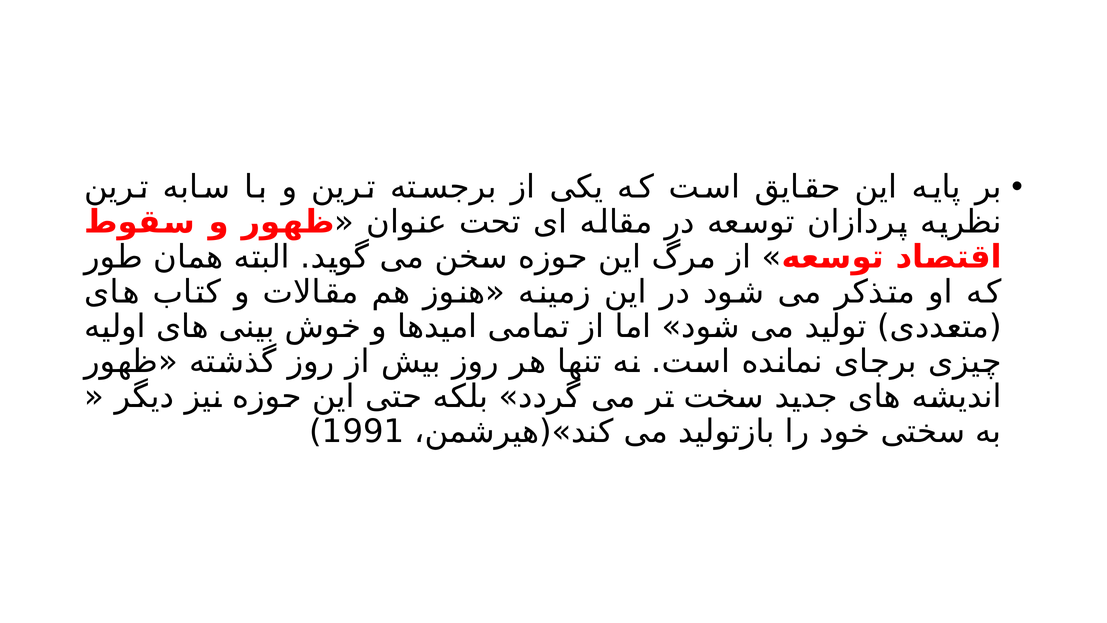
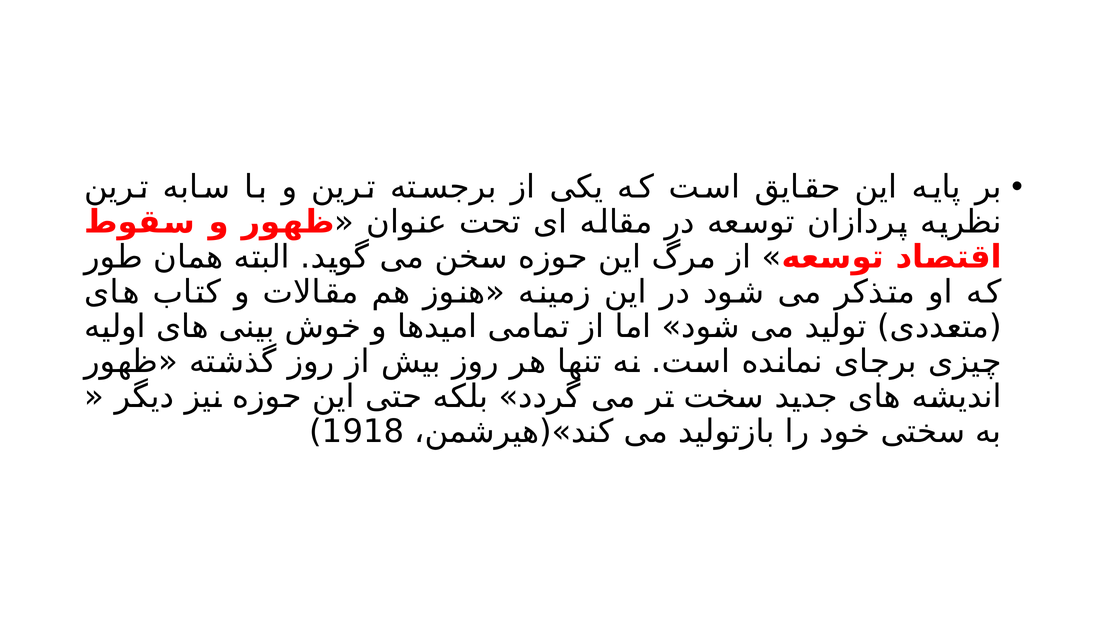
1991: 1991 -> 1918
